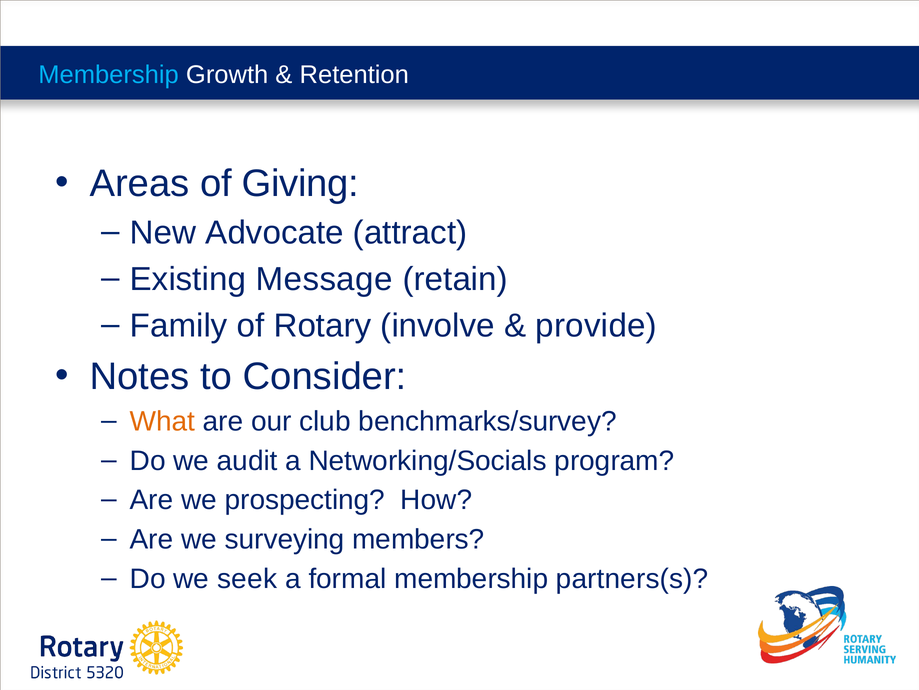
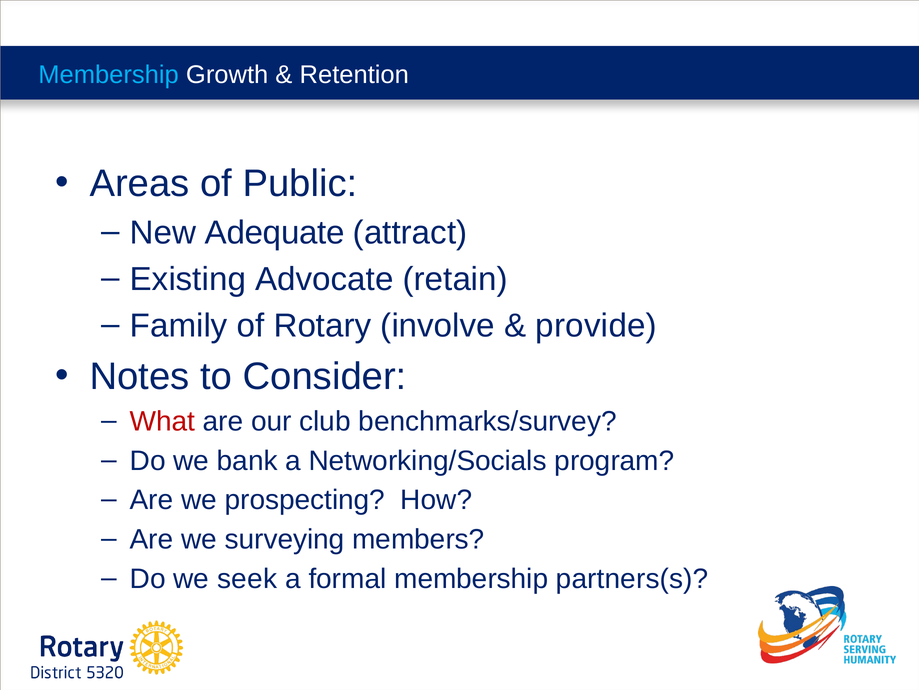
Giving: Giving -> Public
Advocate: Advocate -> Adequate
Message: Message -> Advocate
What colour: orange -> red
audit: audit -> bank
